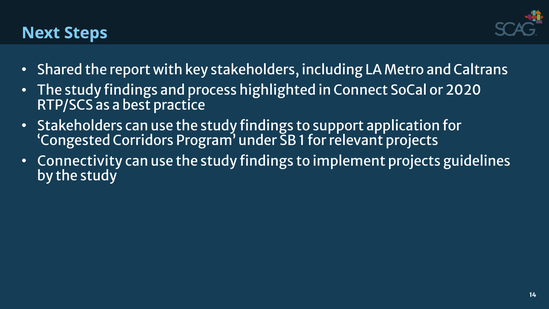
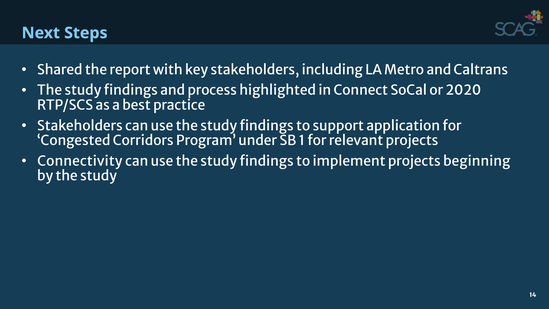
guidelines: guidelines -> beginning
